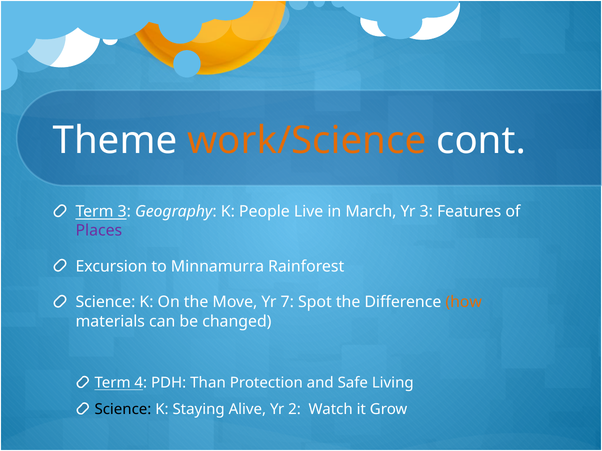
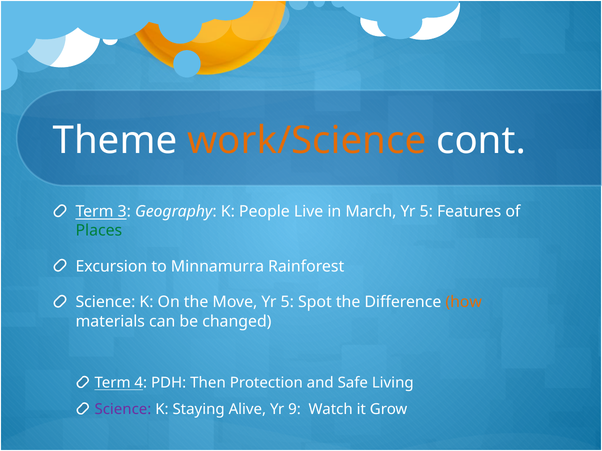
3 at (426, 212): 3 -> 5
Places colour: purple -> green
Move Yr 7: 7 -> 5
Than: Than -> Then
Science at (123, 410) colour: black -> purple
2: 2 -> 9
